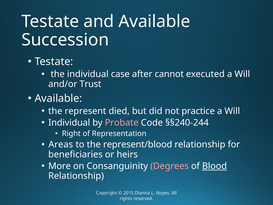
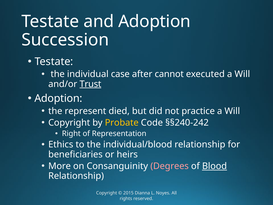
and Available: Available -> Adoption
Trust underline: none -> present
Available at (58, 98): Available -> Adoption
Individual at (69, 123): Individual -> Copyright
Probate colour: pink -> yellow
§§240-244: §§240-244 -> §§240-242
Areas: Areas -> Ethics
represent/blood: represent/blood -> individual/blood
